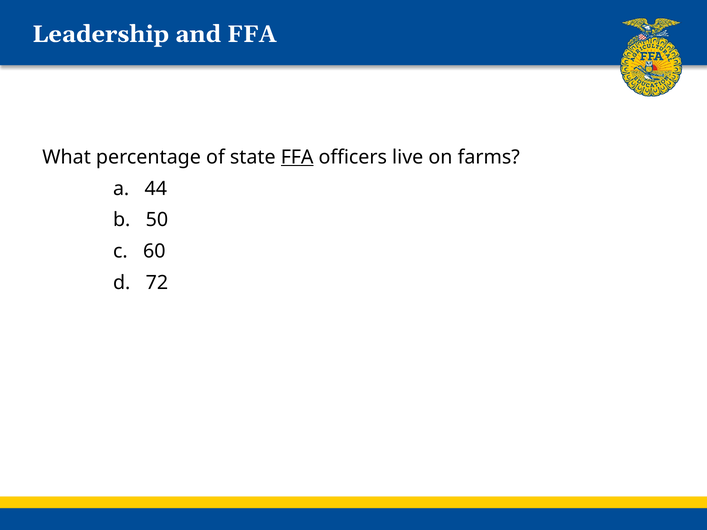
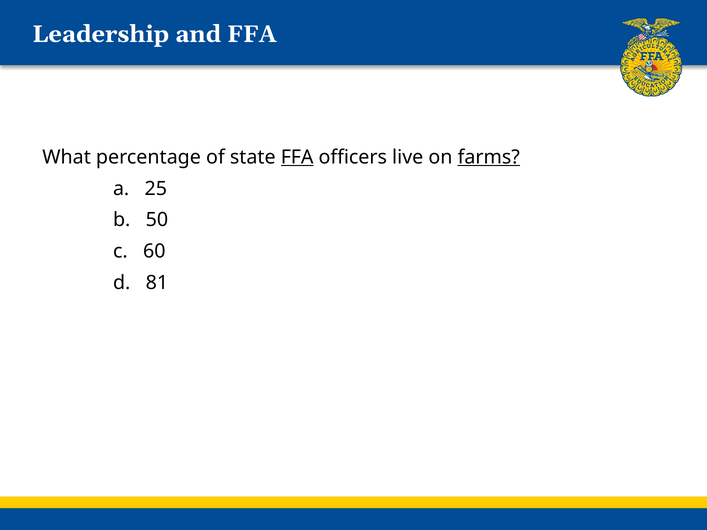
farms underline: none -> present
44: 44 -> 25
72: 72 -> 81
